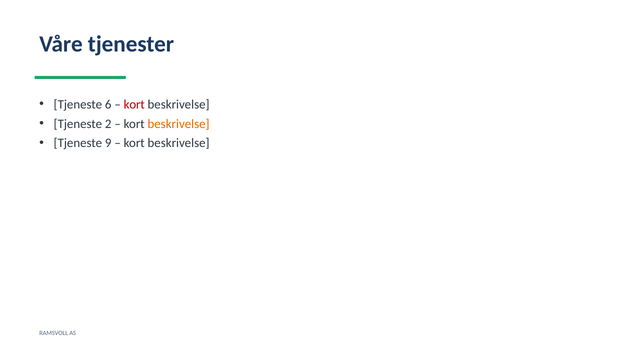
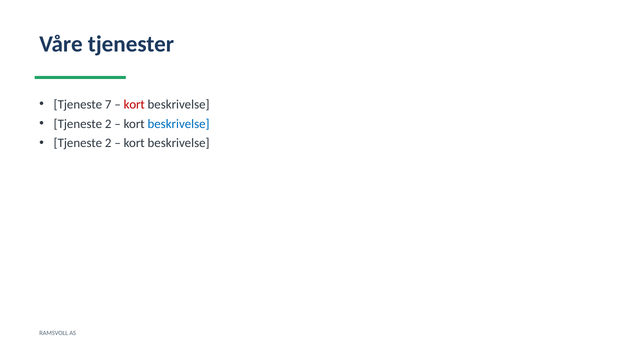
6: 6 -> 7
beskrivelse at (179, 124) colour: orange -> blue
9 at (108, 143): 9 -> 2
